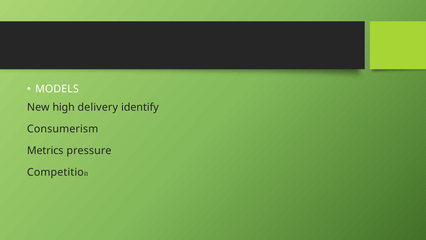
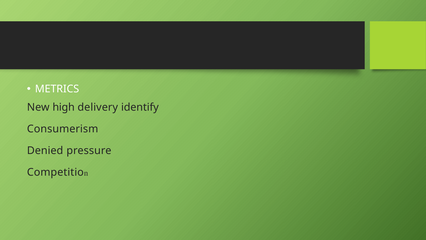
MODELS: MODELS -> METRICS
Metrics: Metrics -> Denied
